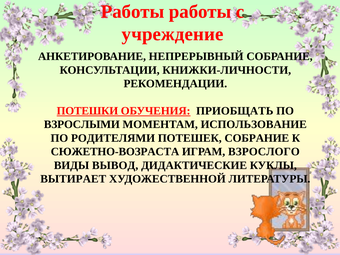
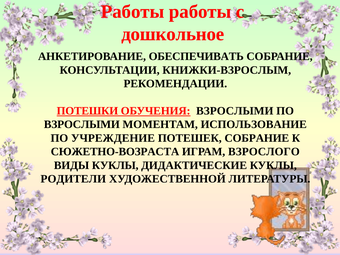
учреждение: учреждение -> дошкольное
НЕПРЕРЫВНЫЙ: НЕПРЕРЫВНЫЙ -> ОБЕСПЕЧИВАТЬ
КНИЖКИ-ЛИЧНОСТИ: КНИЖКИ-ЛИЧНОСТИ -> КНИЖКИ-ВЗРОСЛЫМ
ОБУЧЕНИЯ ПРИОБЩАТЬ: ПРИОБЩАТЬ -> ВЗРОСЛЫМИ
РОДИТЕЛЯМИ: РОДИТЕЛЯМИ -> УЧРЕЖДЕНИЕ
ВИДЫ ВЫВОД: ВЫВОД -> КУКЛЫ
ВЫТИРАЕТ: ВЫТИРАЕТ -> РОДИТЕЛИ
